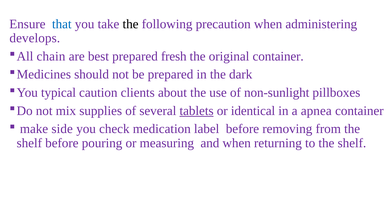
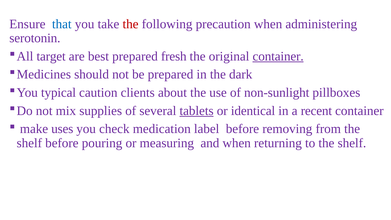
the at (131, 24) colour: black -> red
develops: develops -> serotonin
chain: chain -> target
container at (278, 56) underline: none -> present
apnea: apnea -> recent
side: side -> uses
